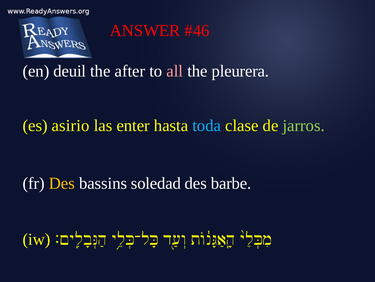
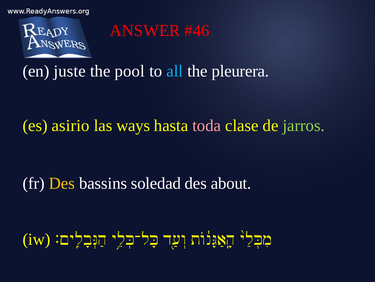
deuil: deuil -> juste
after: after -> pool
all colour: pink -> light blue
enter: enter -> ways
toda colour: light blue -> pink
barbe: barbe -> about
